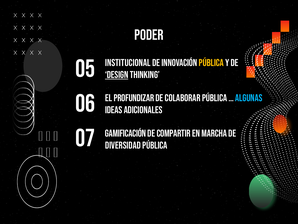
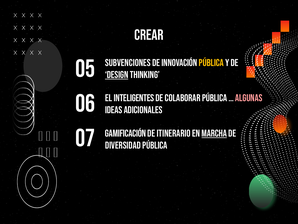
Poder: Poder -> Crear
Institucional: Institucional -> Subvenciones
Profundizar: Profundizar -> Inteligentes
algunas colour: light blue -> pink
Compartir: Compartir -> Itinerario
marcha underline: none -> present
